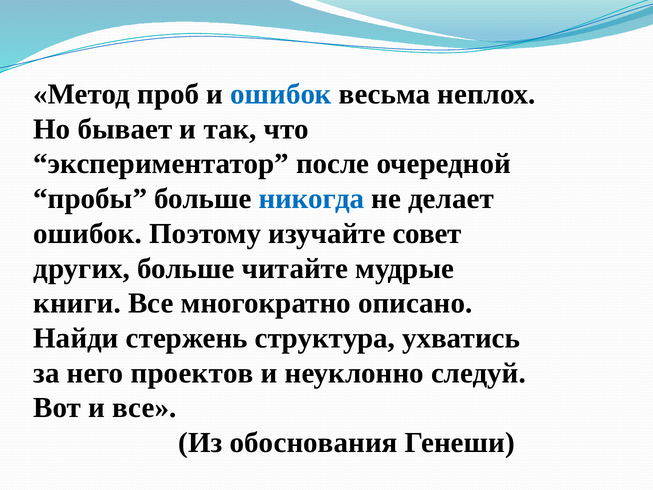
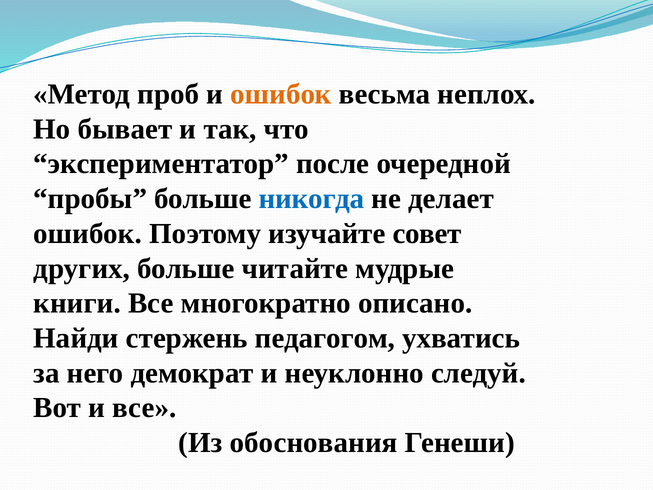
ошибок at (281, 94) colour: blue -> orange
структура: структура -> педагогом
проектов: проектов -> демократ
